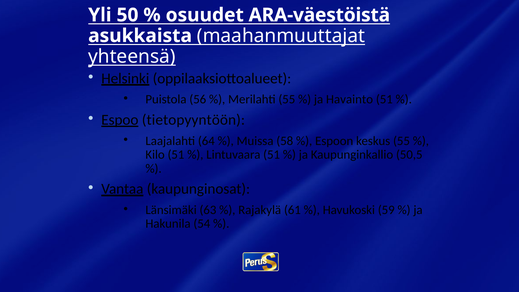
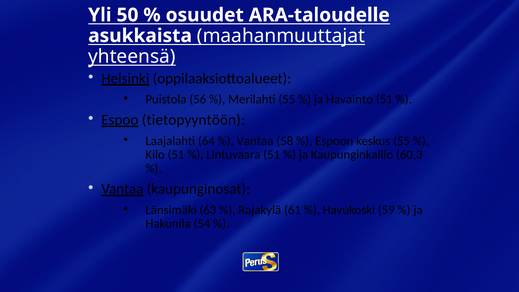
ARA-väestöistä: ARA-väestöistä -> ARA-taloudelle
Muissa at (255, 141): Muissa -> Vantaa
50,5: 50,5 -> 60,3
